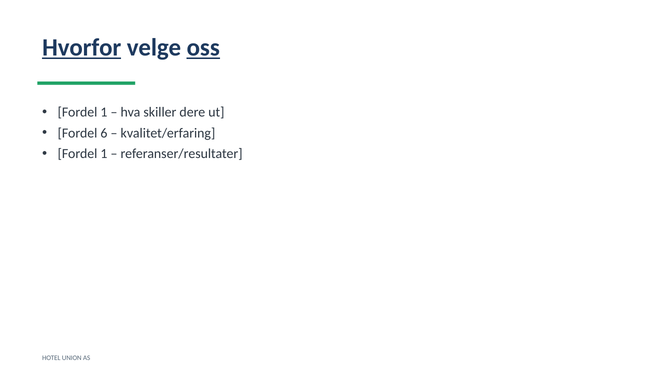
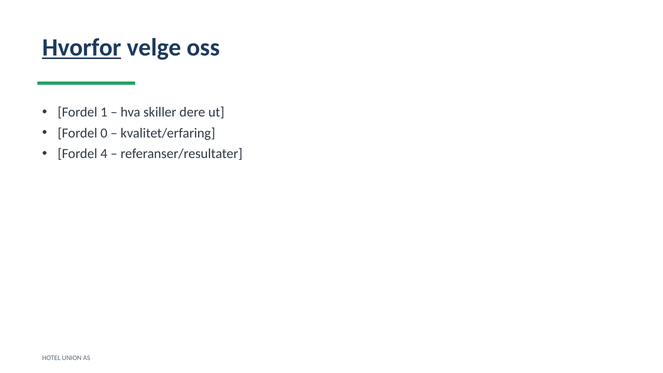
oss underline: present -> none
6: 6 -> 0
1 at (104, 154): 1 -> 4
